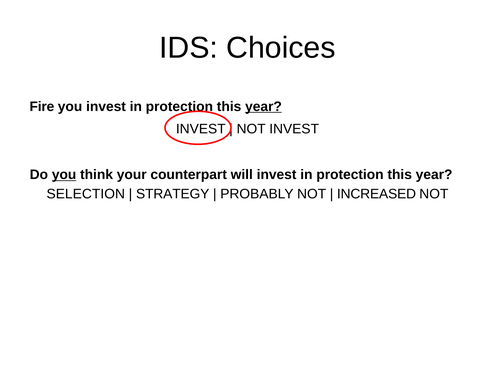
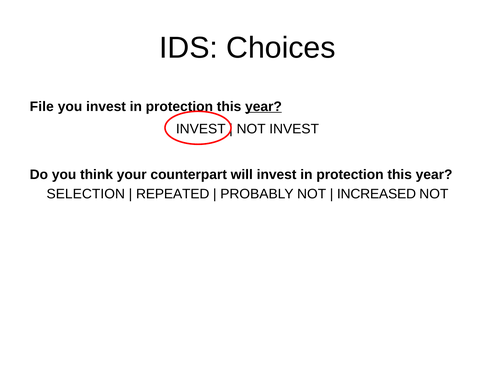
Fire: Fire -> File
you at (64, 175) underline: present -> none
STRATEGY: STRATEGY -> REPEATED
